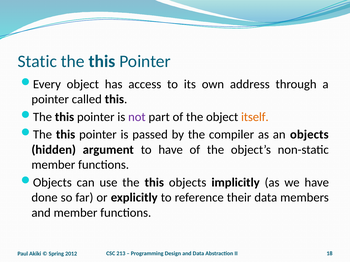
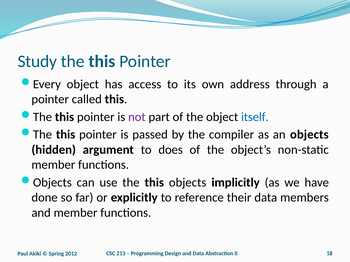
Static: Static -> Study
itself colour: orange -> blue
to have: have -> does
